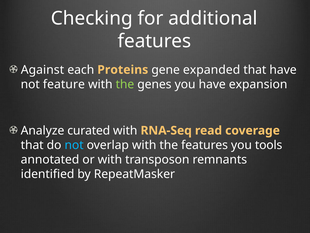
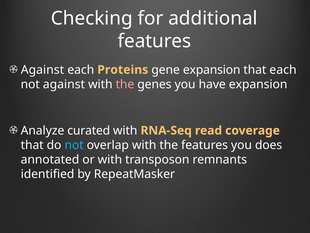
gene expanded: expanded -> expansion
that have: have -> each
not feature: feature -> against
the at (125, 84) colour: light green -> pink
tools: tools -> does
